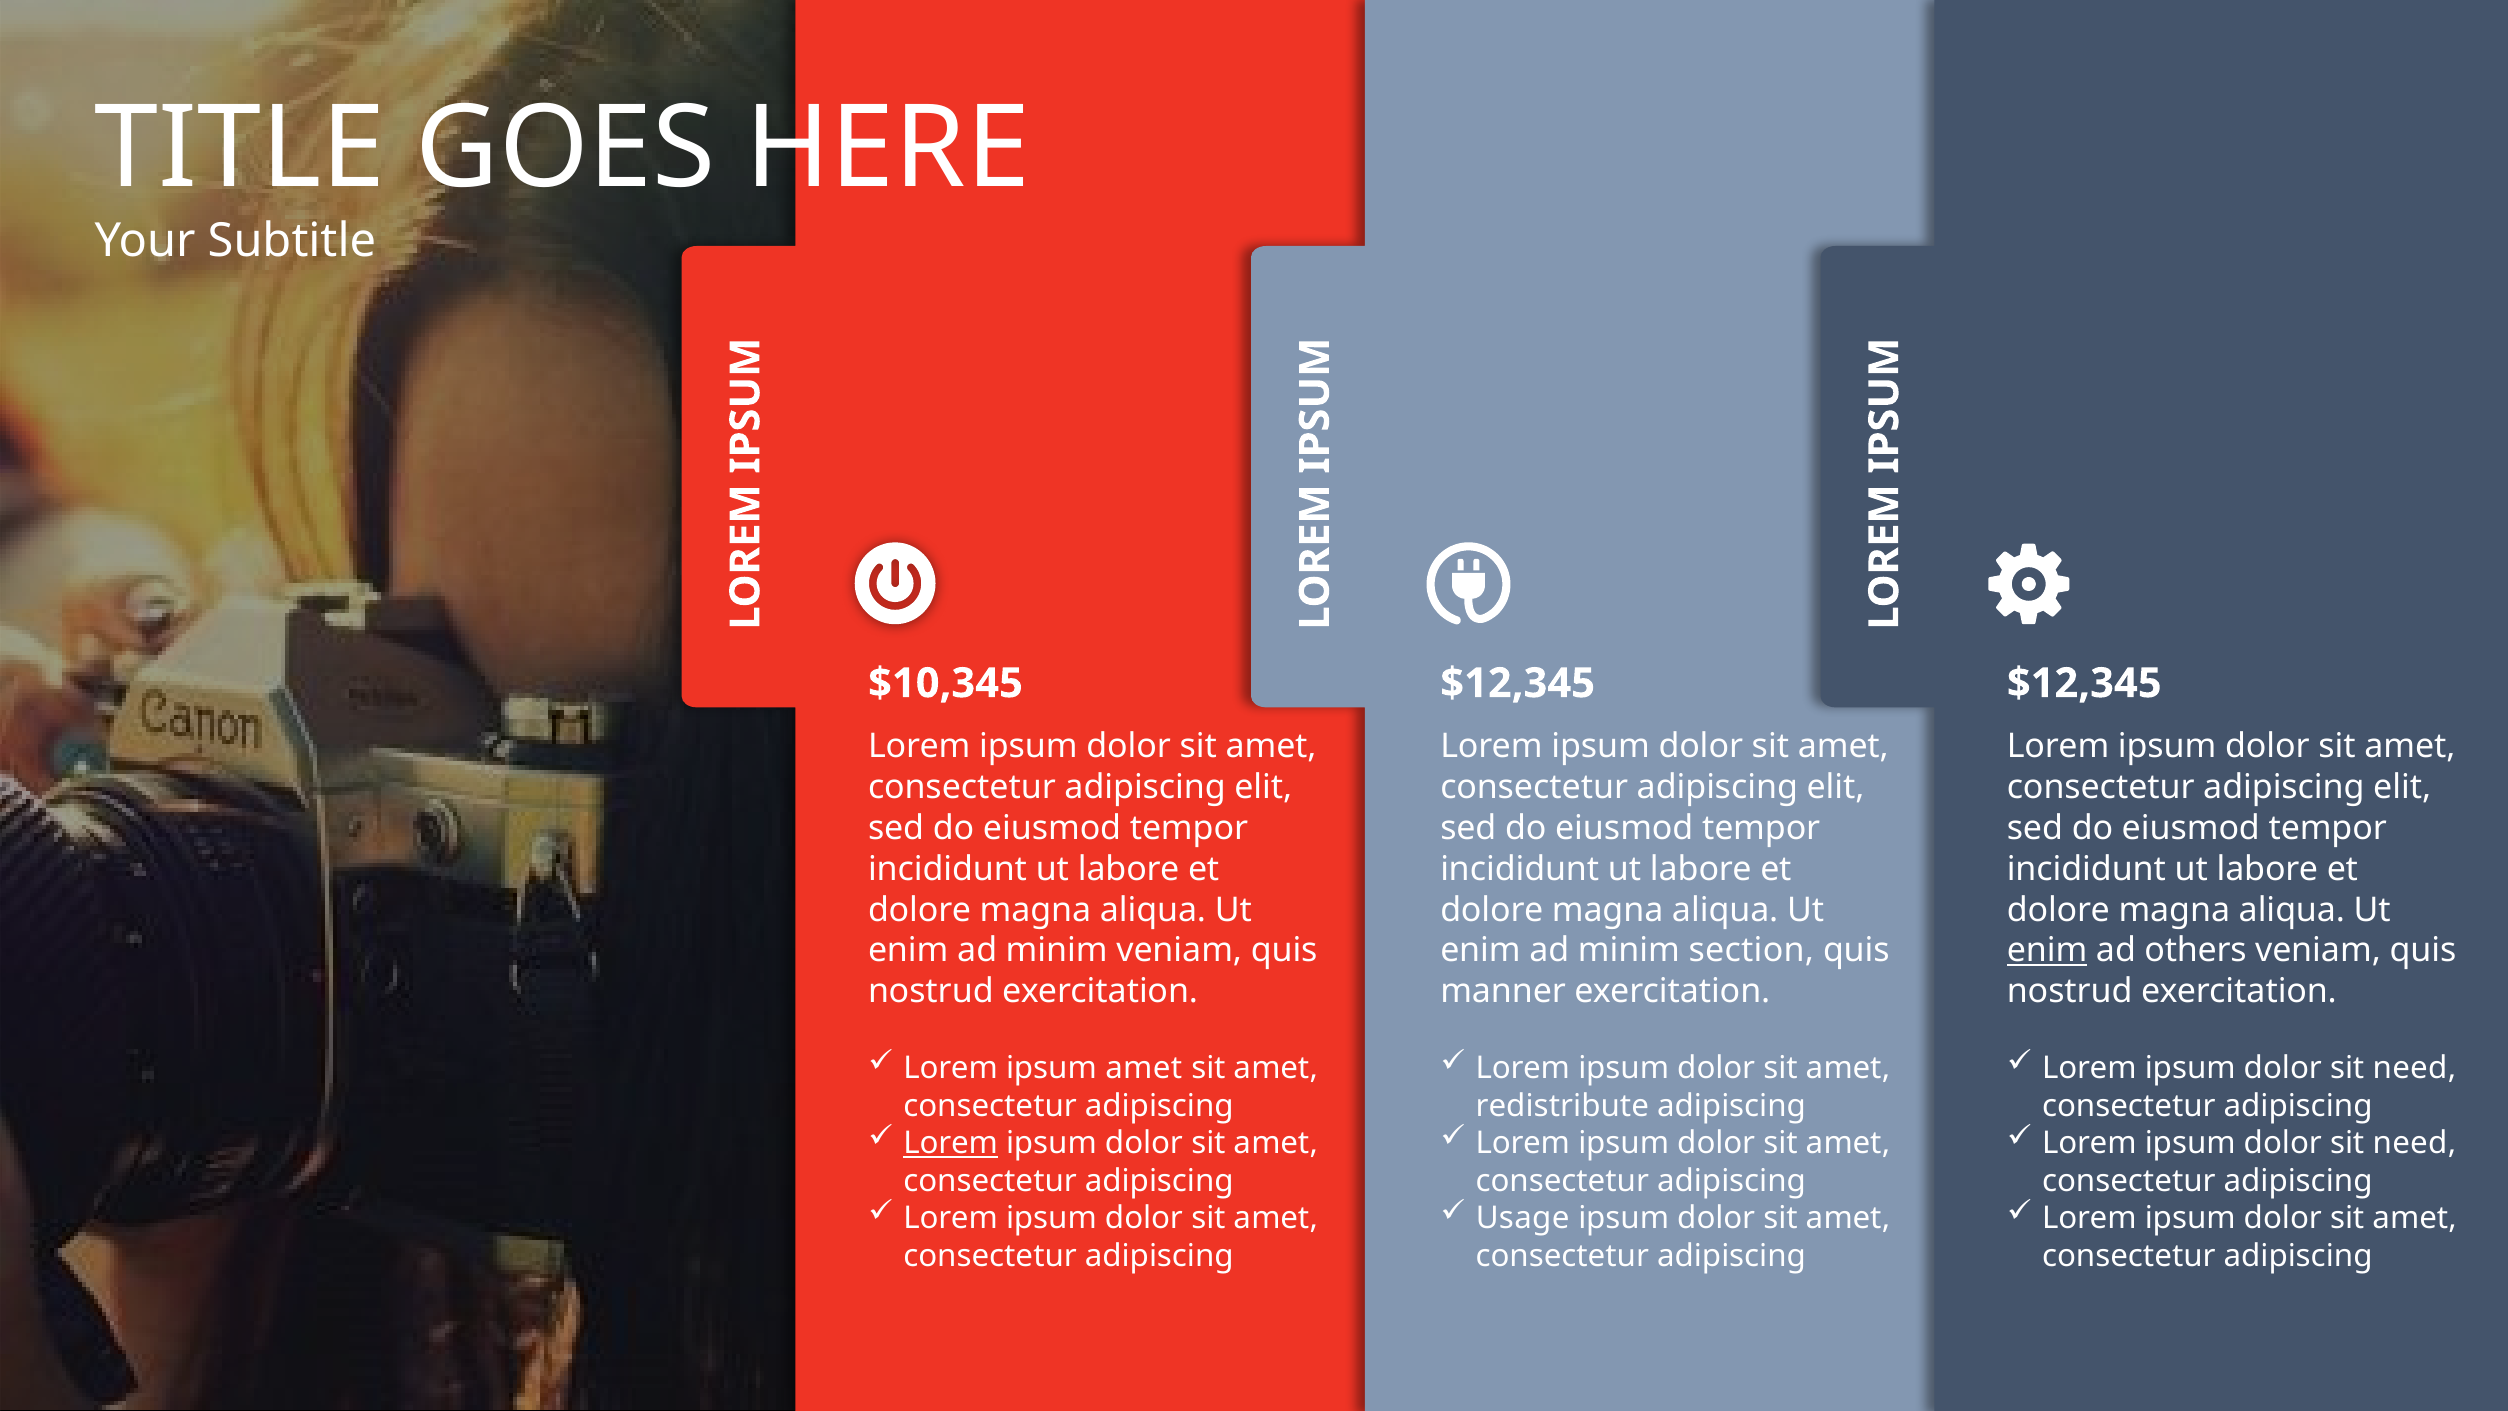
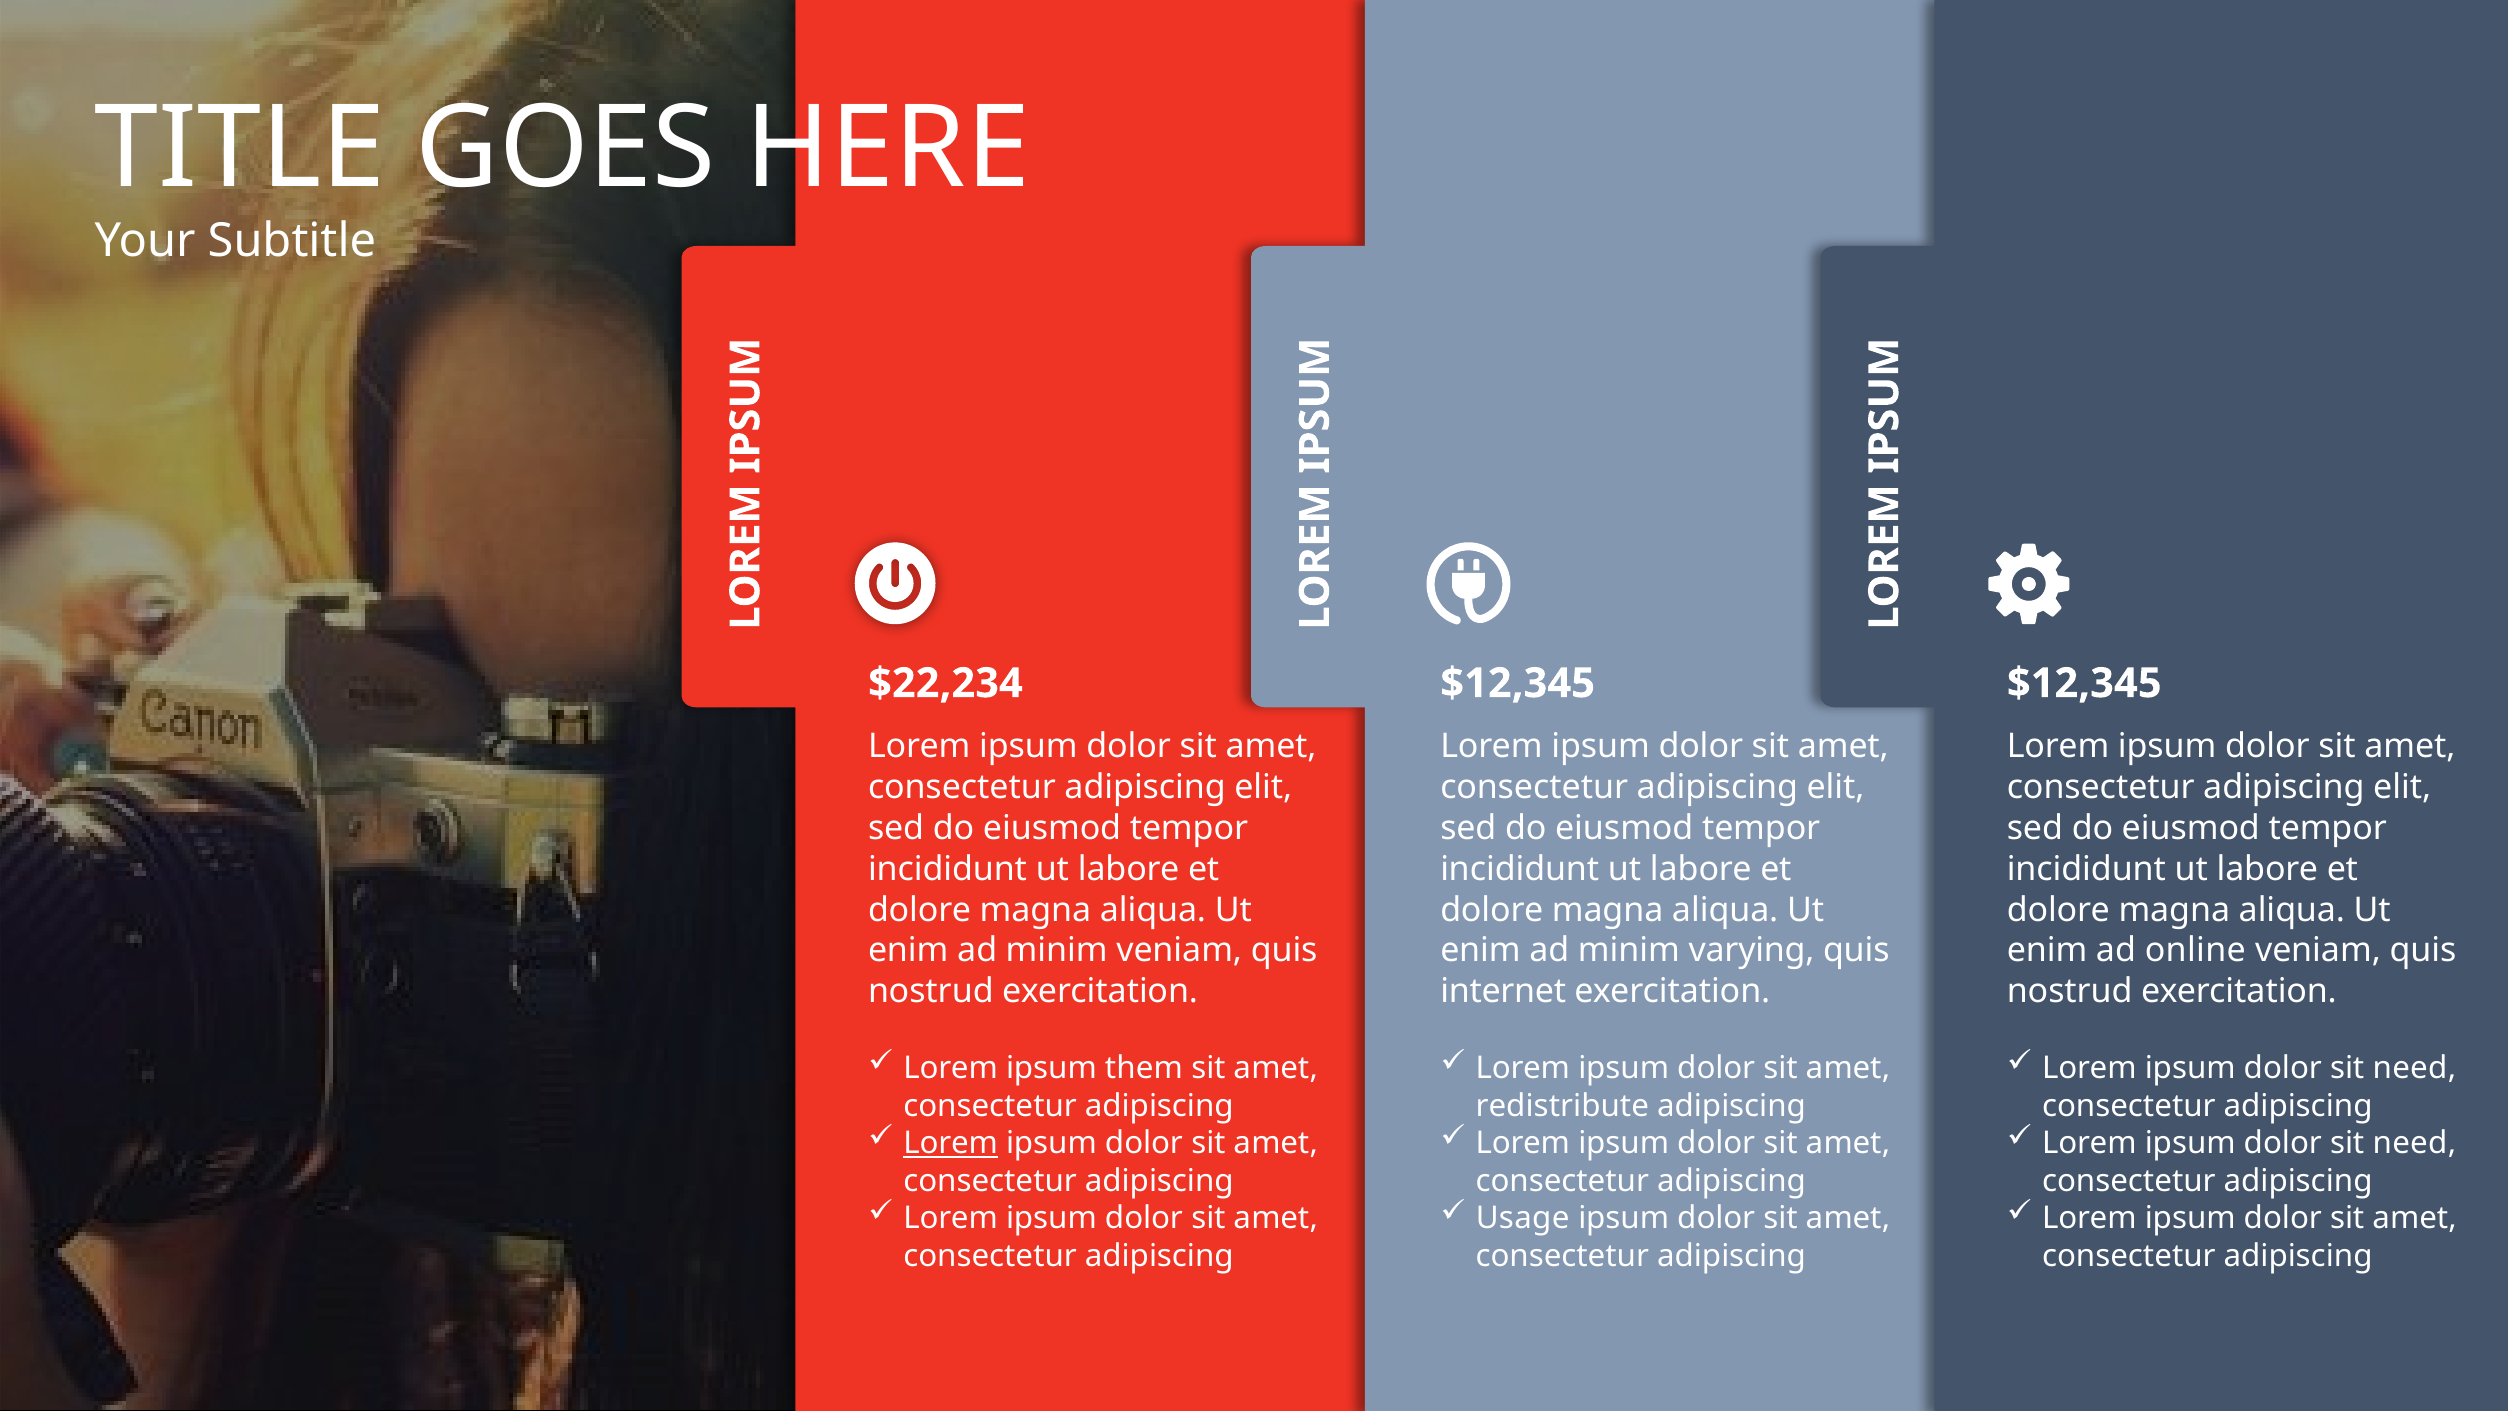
$10,345: $10,345 -> $22,234
section: section -> varying
enim at (2047, 950) underline: present -> none
others: others -> online
manner: manner -> internet
ipsum amet: amet -> them
